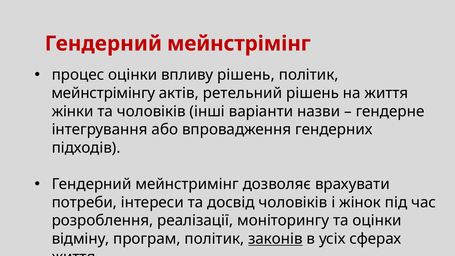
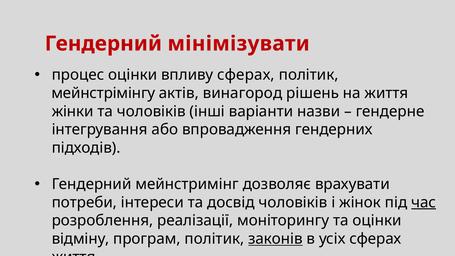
мейнстрімінг: мейнстрімінг -> мінімізувати
впливу рішень: рішень -> сферах
ретельний: ретельний -> винагород
час underline: none -> present
